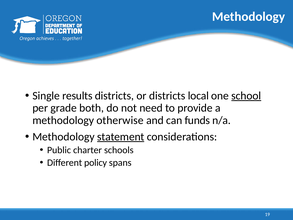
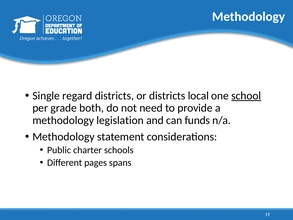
results: results -> regard
otherwise: otherwise -> legislation
statement underline: present -> none
policy: policy -> pages
